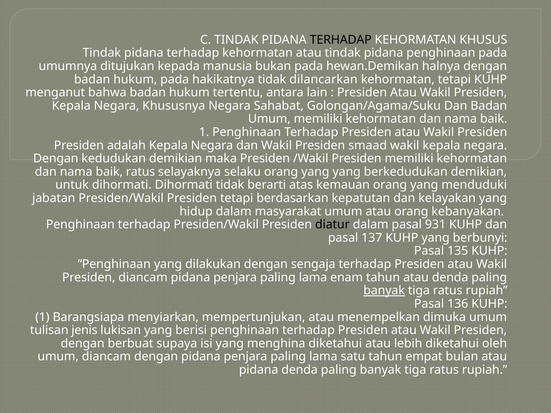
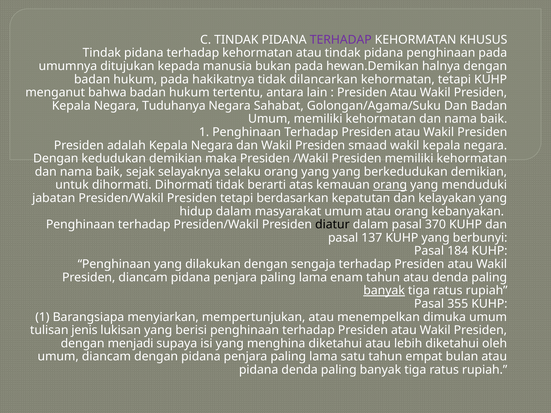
TERHADAP at (341, 40) colour: black -> purple
Khususnya: Khususnya -> Tuduhanya
baik ratus: ratus -> sejak
orang at (390, 185) underline: none -> present
931: 931 -> 370
135: 135 -> 184
136: 136 -> 355
berbuat: berbuat -> menjadi
